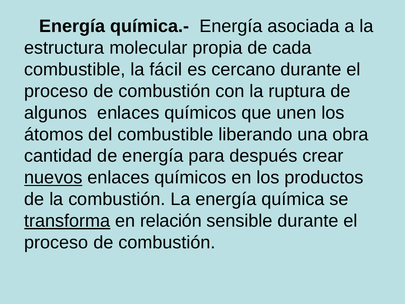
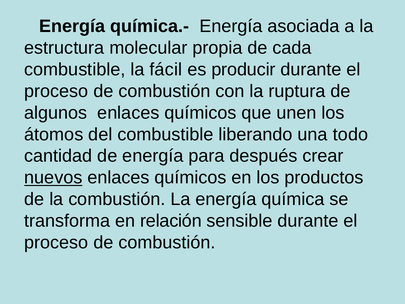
cercano: cercano -> producir
obra: obra -> todo
transforma underline: present -> none
